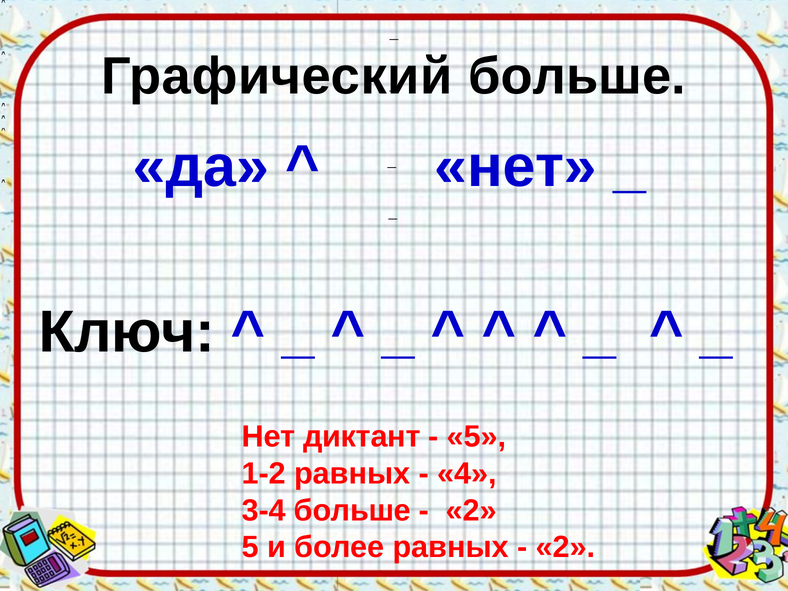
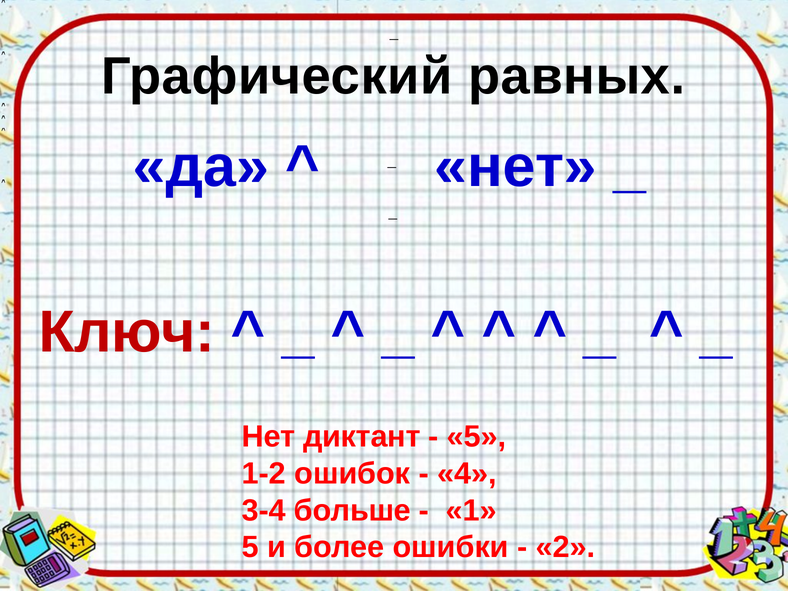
больше at (577, 77): больше -> равных
Ключ colour: black -> red
1-2 равных: равных -> ошибок
2 at (471, 510): 2 -> 1
более равных: равных -> ошибки
